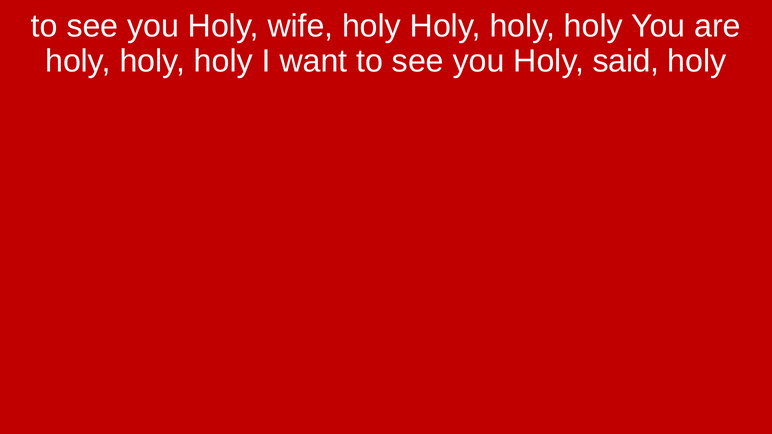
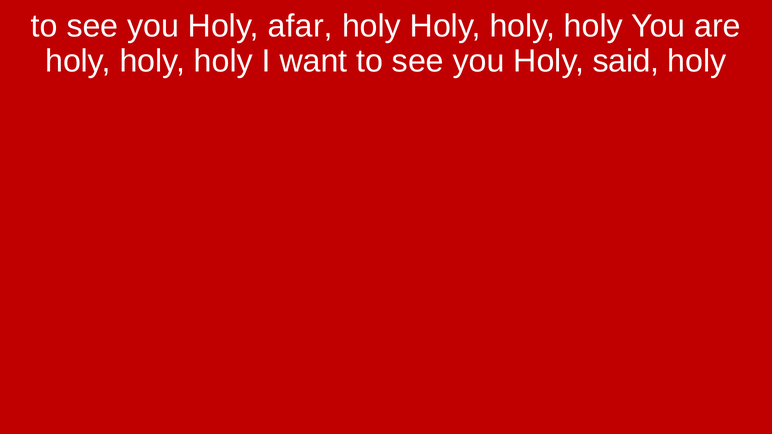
wife: wife -> afar
